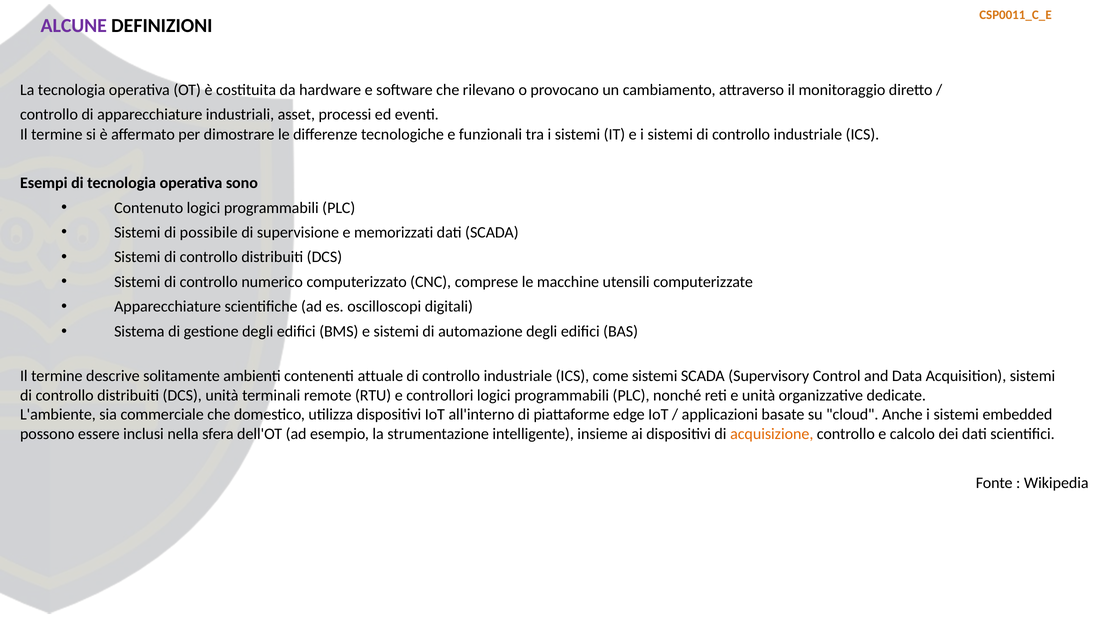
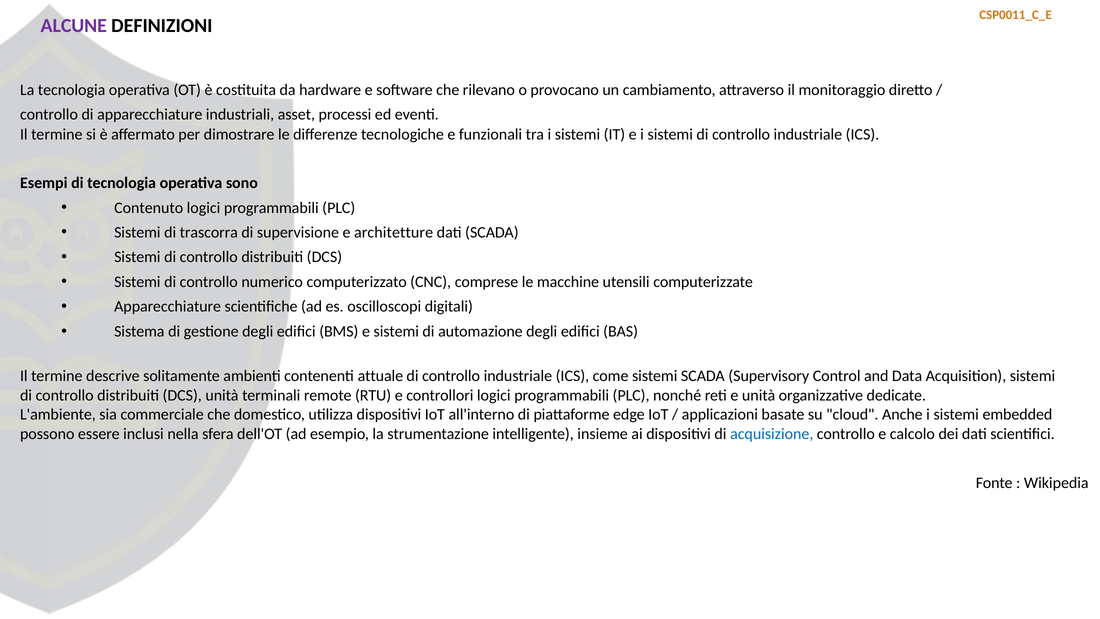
possibile: possibile -> trascorra
memorizzati: memorizzati -> architetture
acquisizione colour: orange -> blue
